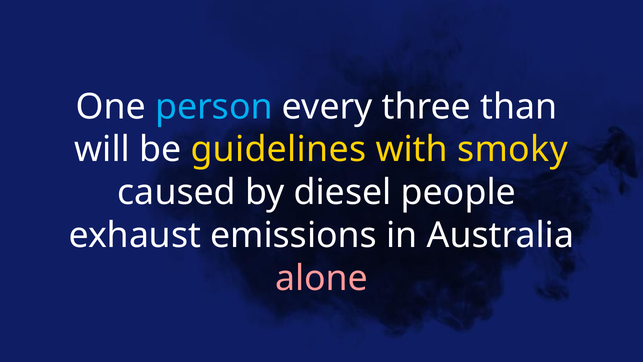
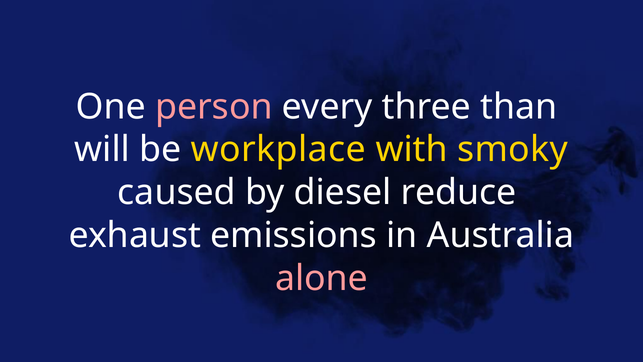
person colour: light blue -> pink
guidelines: guidelines -> workplace
people: people -> reduce
